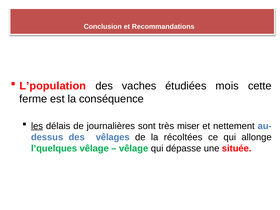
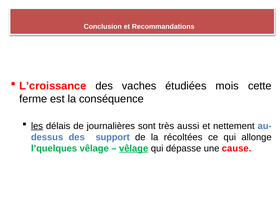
L’population: L’population -> L’croissance
miser: miser -> aussi
vêlages: vêlages -> support
vêlage at (134, 148) underline: none -> present
située: située -> cause
